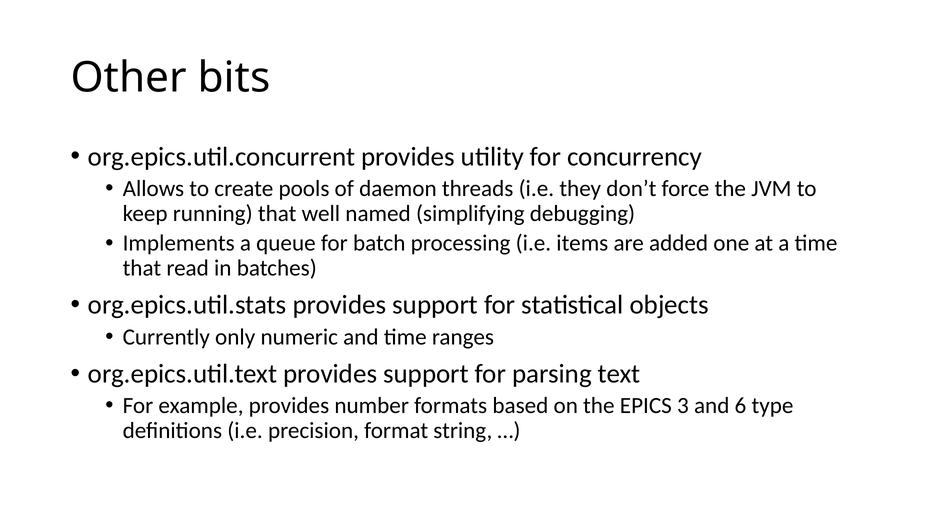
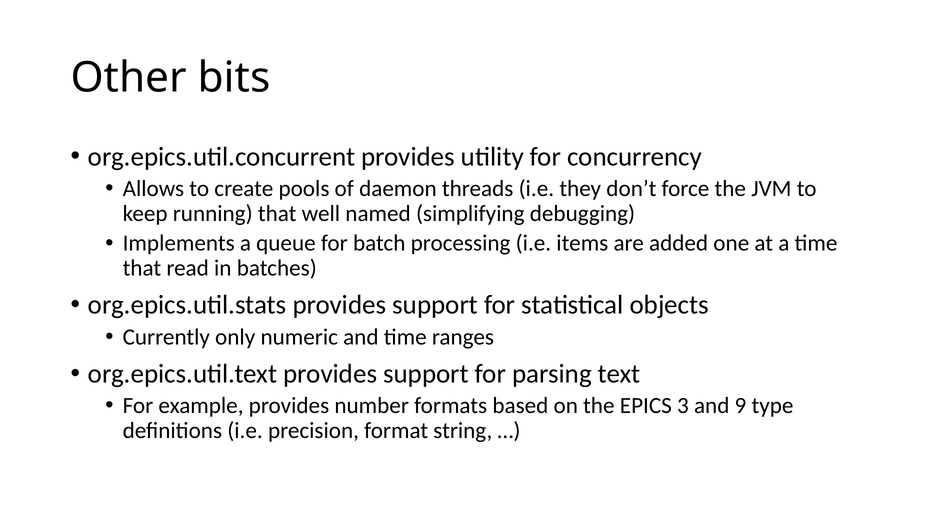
6: 6 -> 9
